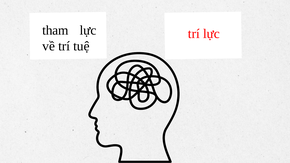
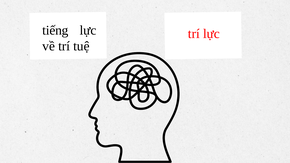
tham: tham -> tiếng
